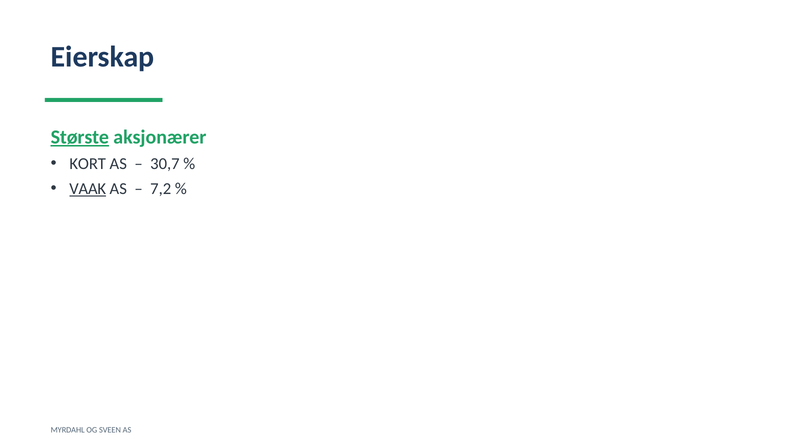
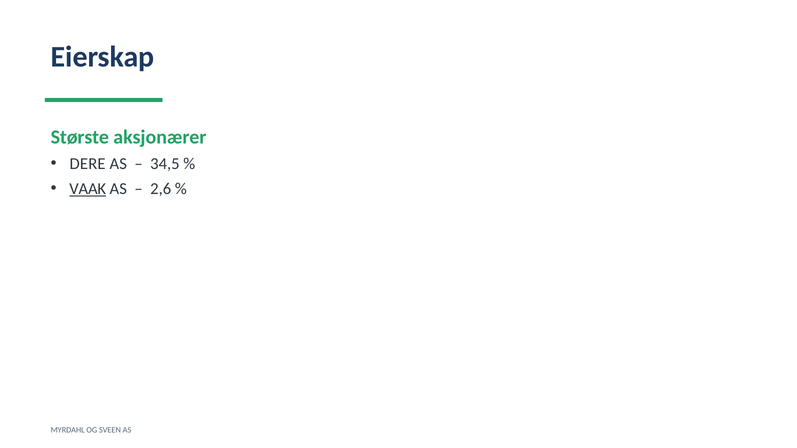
Største underline: present -> none
KORT: KORT -> DERE
30,7: 30,7 -> 34,5
7,2: 7,2 -> 2,6
